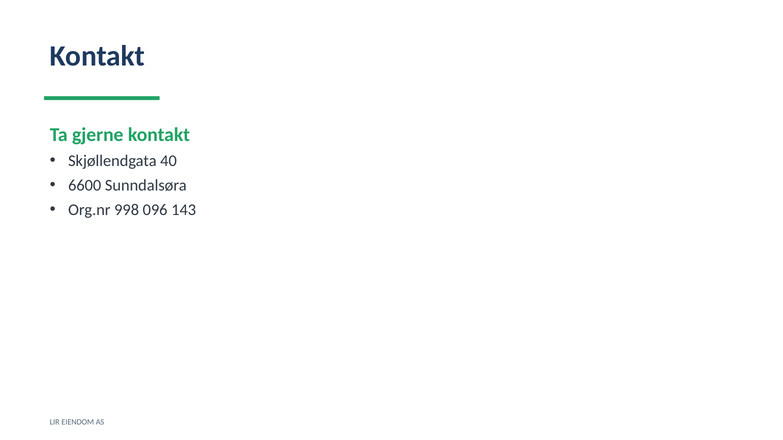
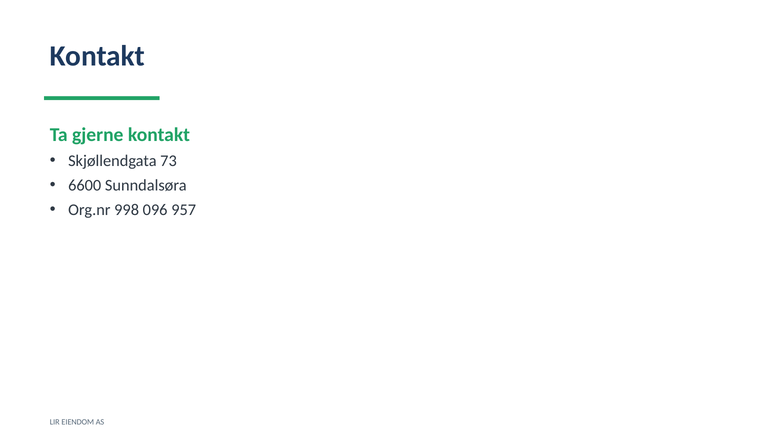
40: 40 -> 73
143: 143 -> 957
